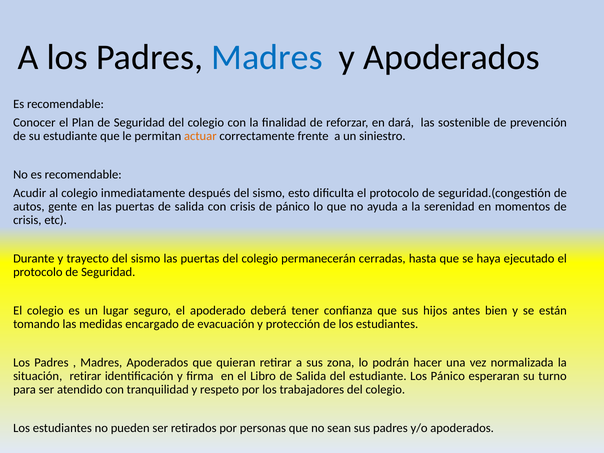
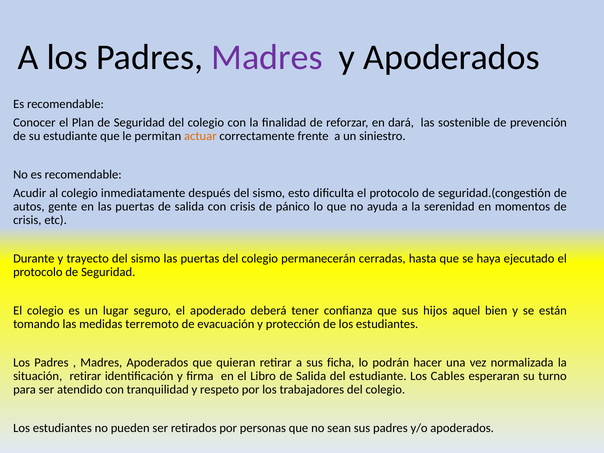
Madres at (267, 57) colour: blue -> purple
antes: antes -> aquel
encargado: encargado -> terremoto
zona: zona -> ficha
Los Pánico: Pánico -> Cables
